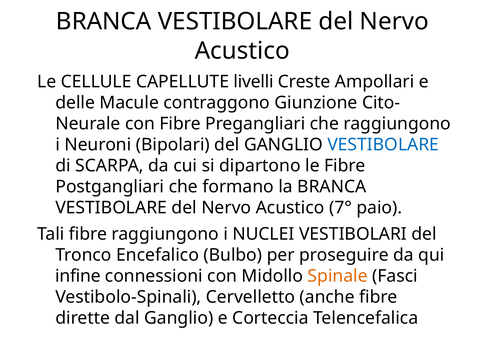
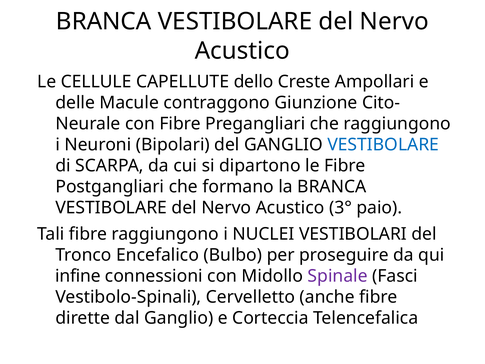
livelli: livelli -> dello
7°: 7° -> 3°
Spinale colour: orange -> purple
